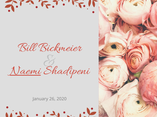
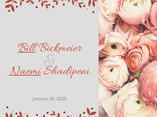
Bill underline: none -> present
